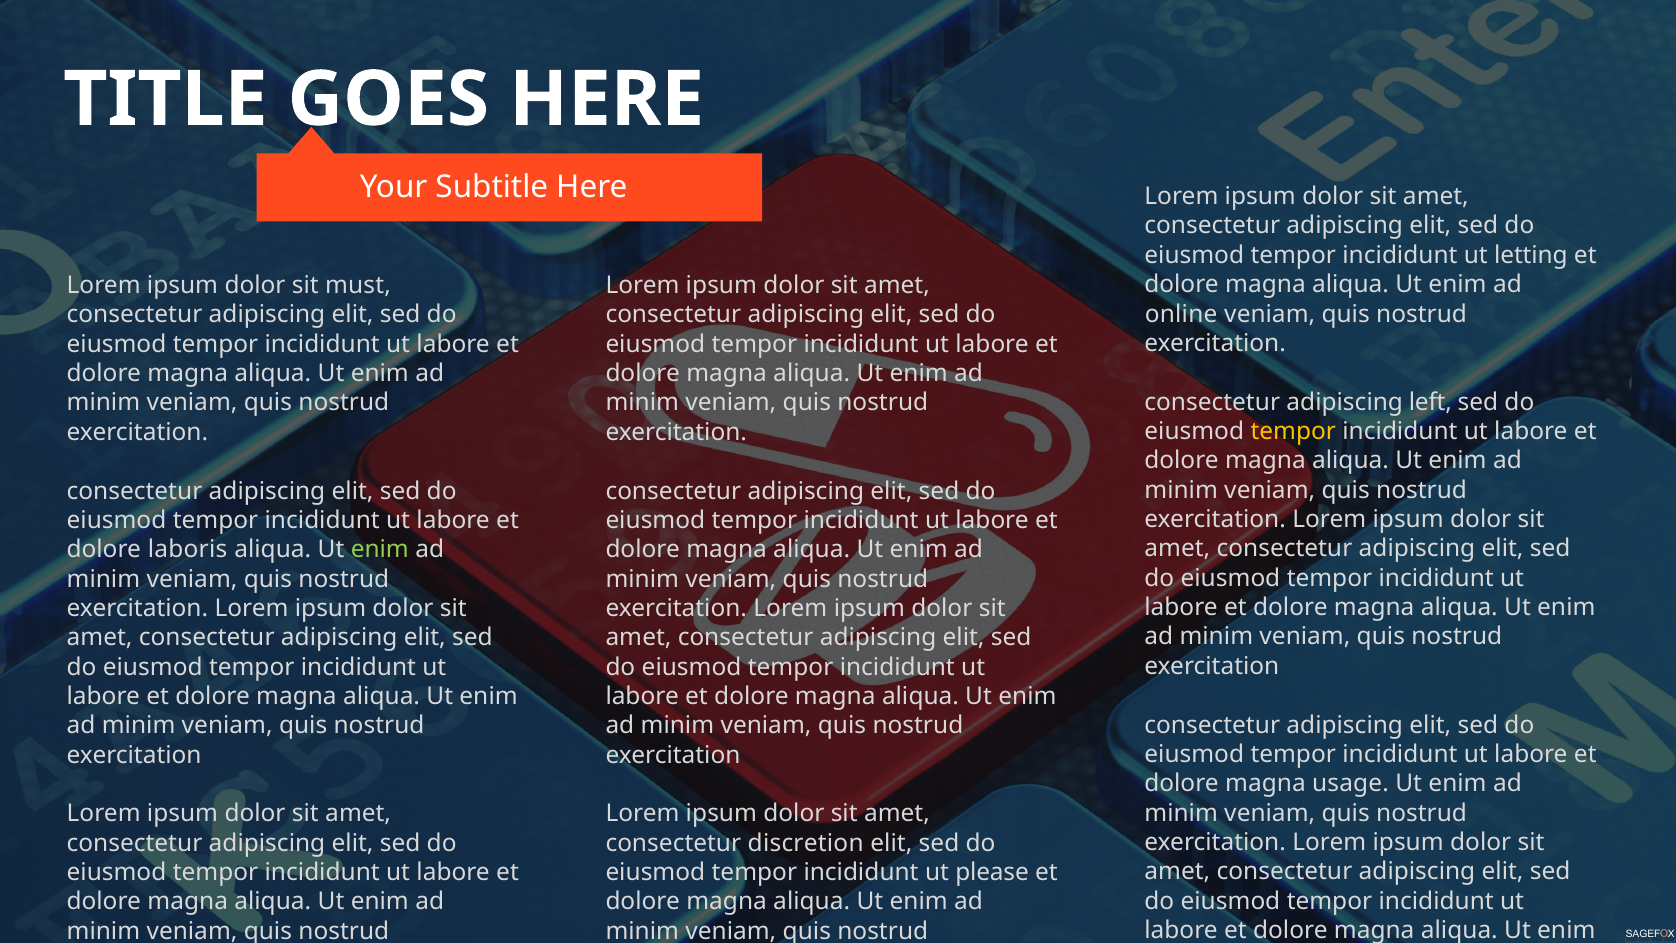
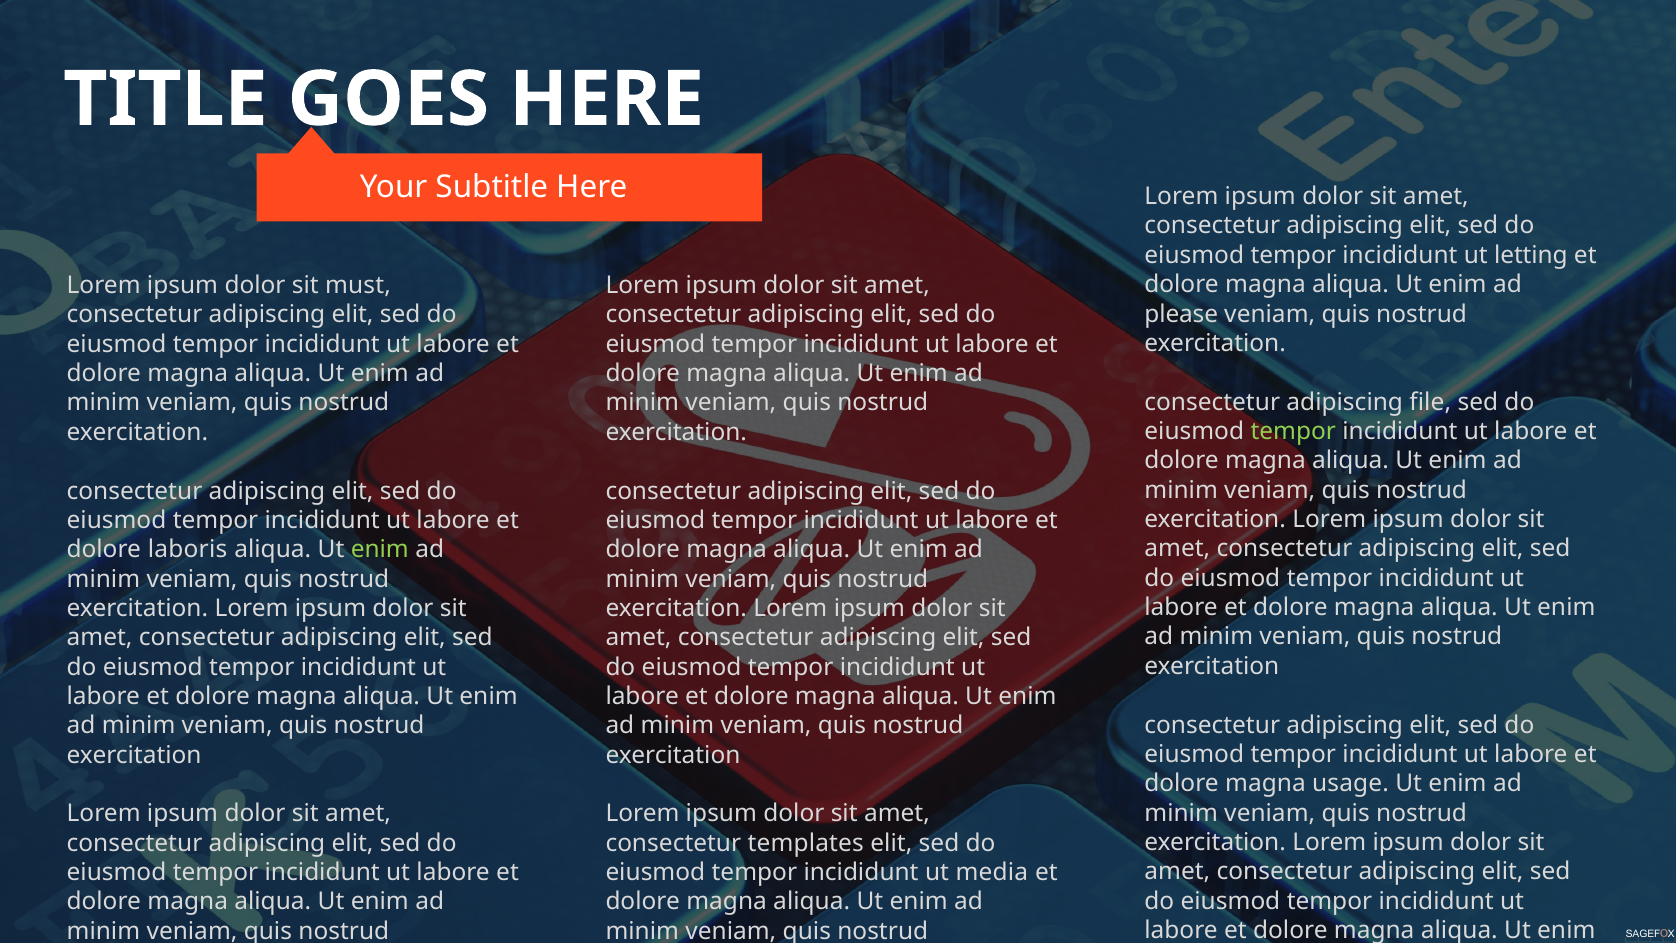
online: online -> please
left: left -> file
tempor at (1293, 431) colour: yellow -> light green
discretion: discretion -> templates
please: please -> media
